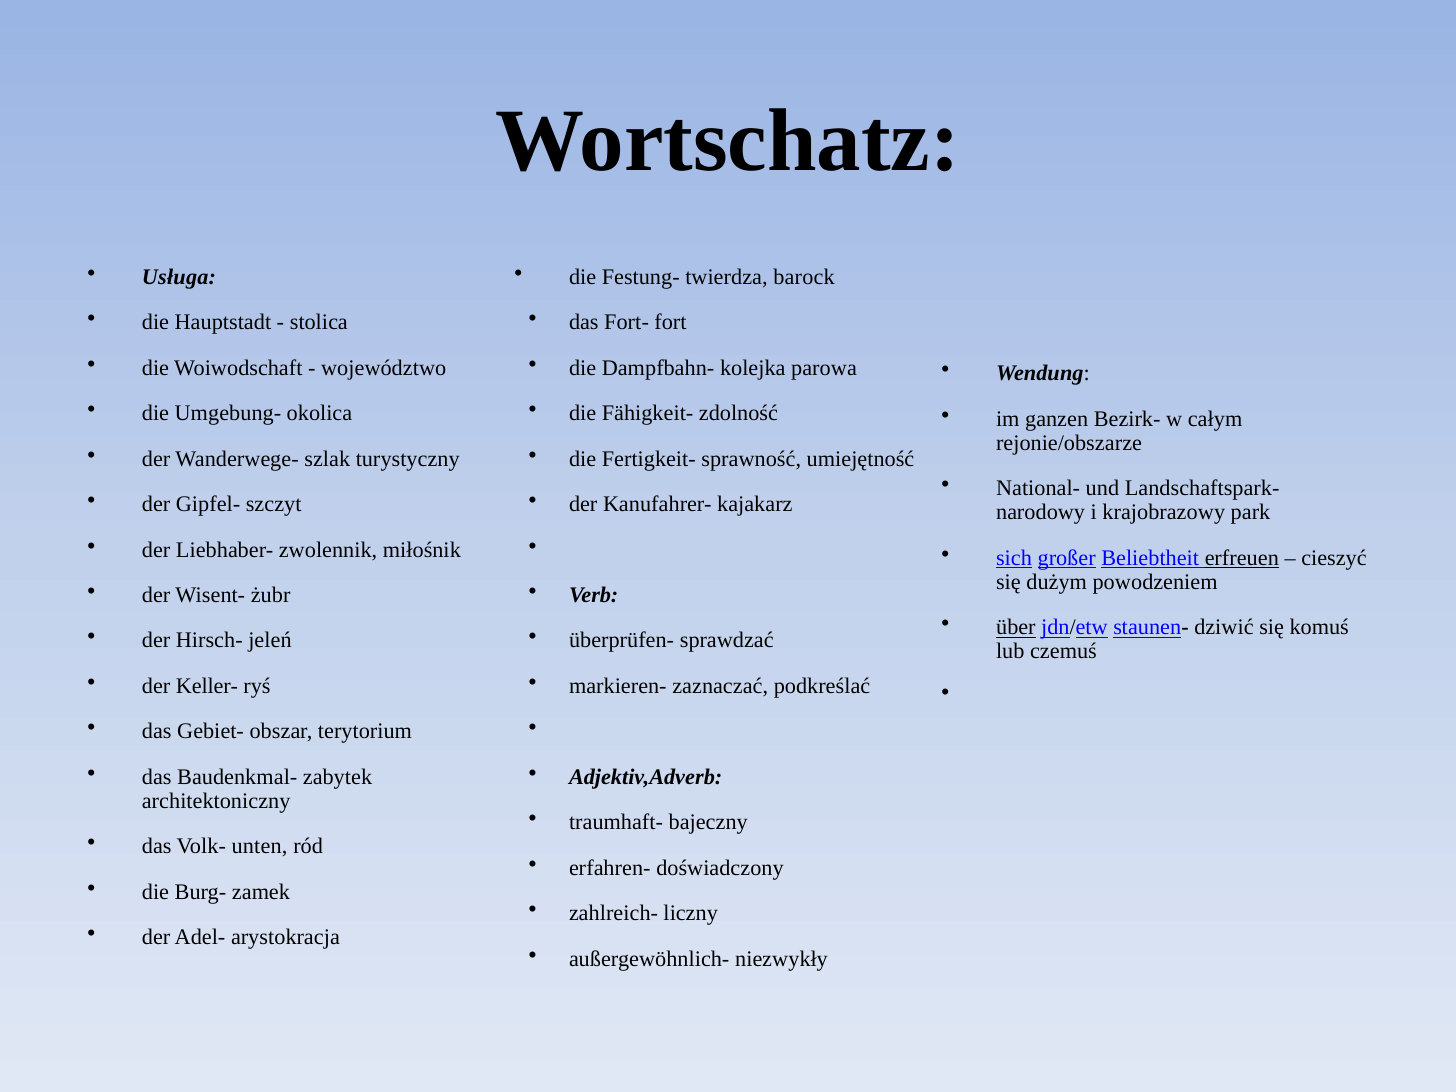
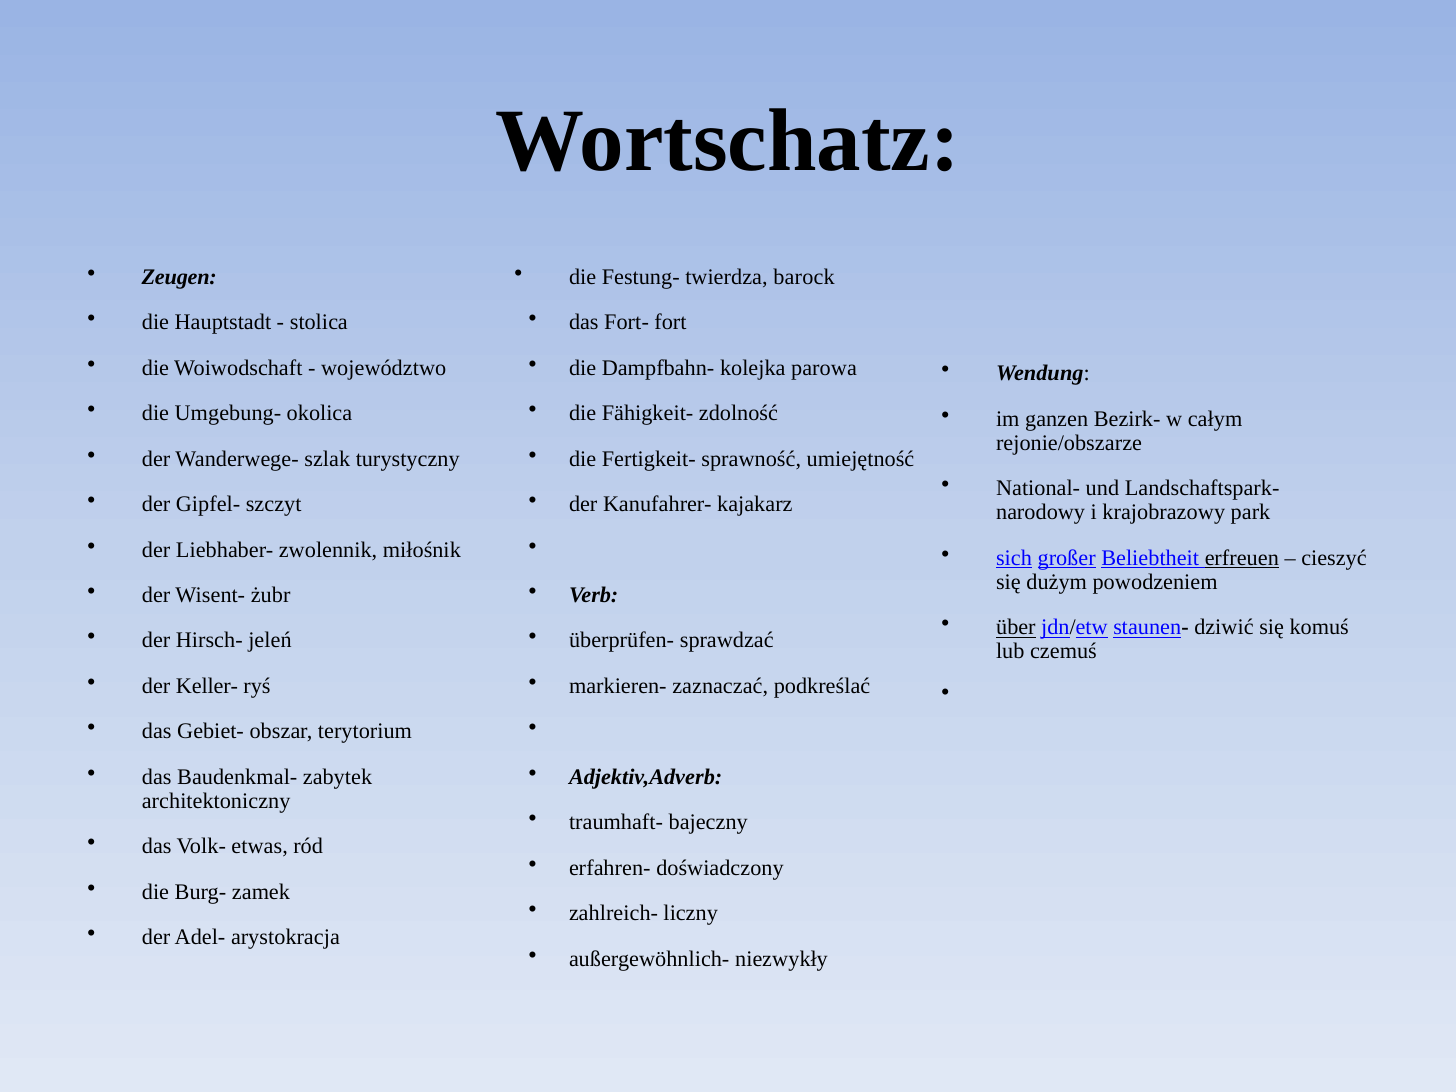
Usługa: Usługa -> Zeugen
unten: unten -> etwas
